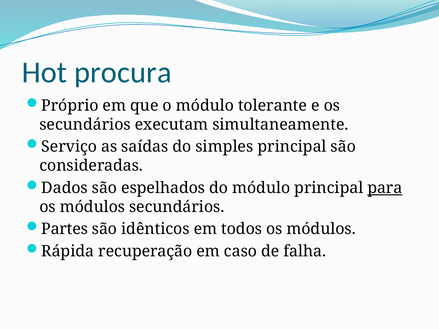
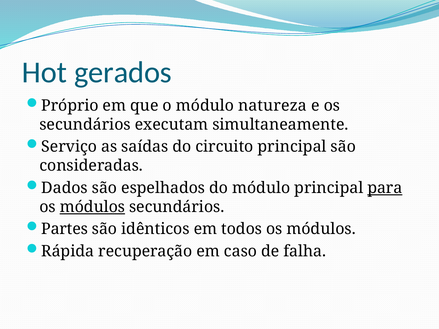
procura: procura -> gerados
tolerante: tolerante -> natureza
simples: simples -> circuito
módulos at (92, 207) underline: none -> present
